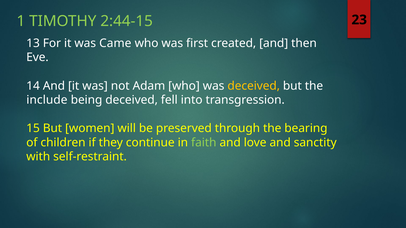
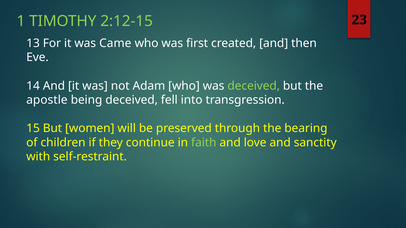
2:44-15: 2:44-15 -> 2:12-15
deceived at (254, 86) colour: yellow -> light green
include: include -> apostle
